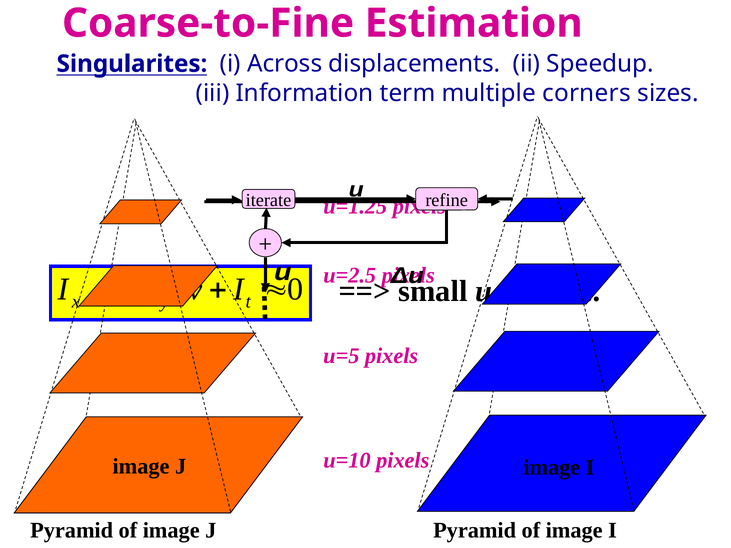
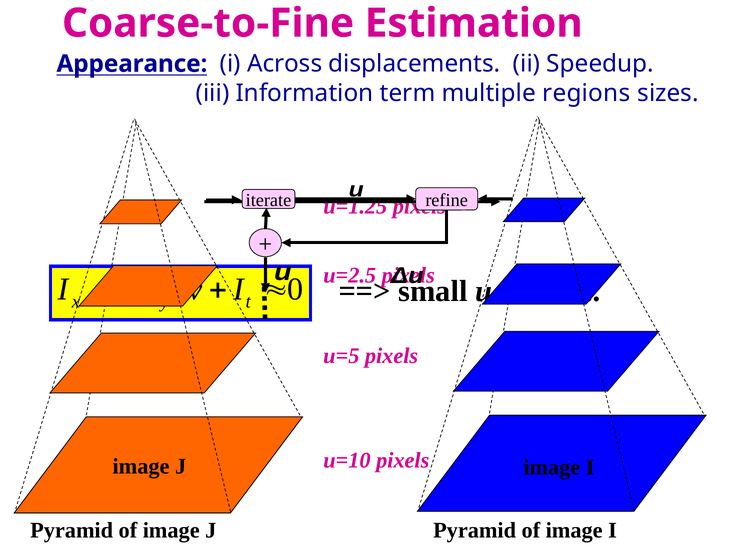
Singularites: Singularites -> Appearance
corners: corners -> regions
